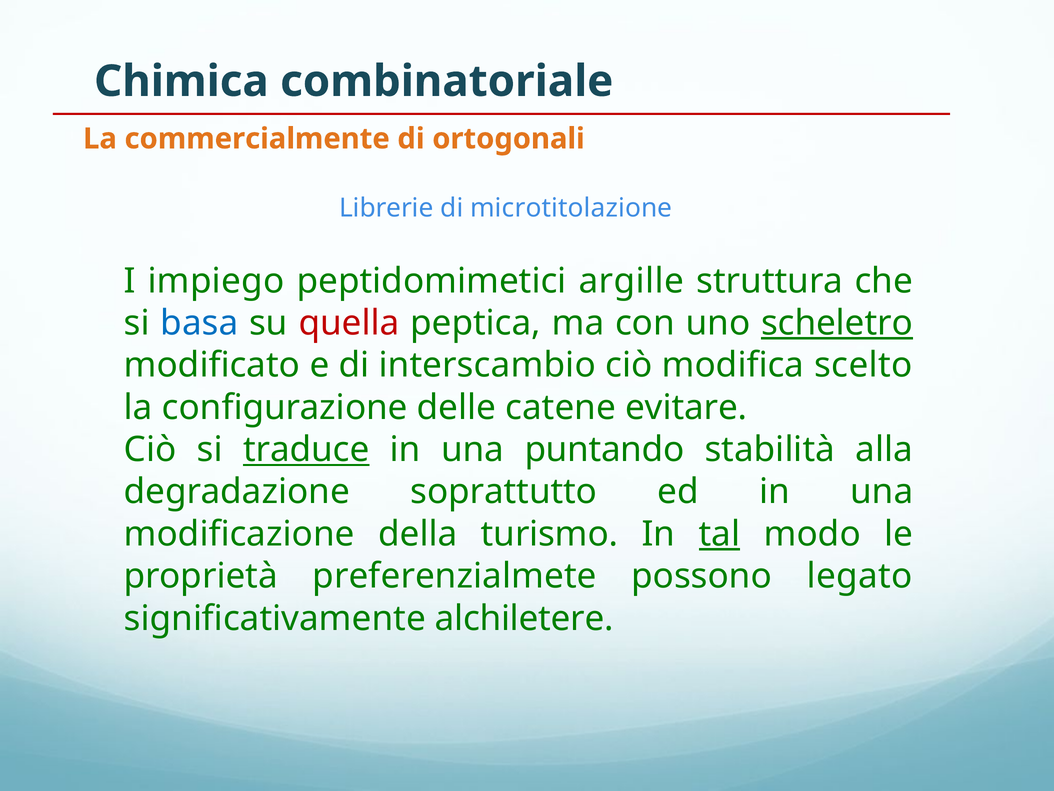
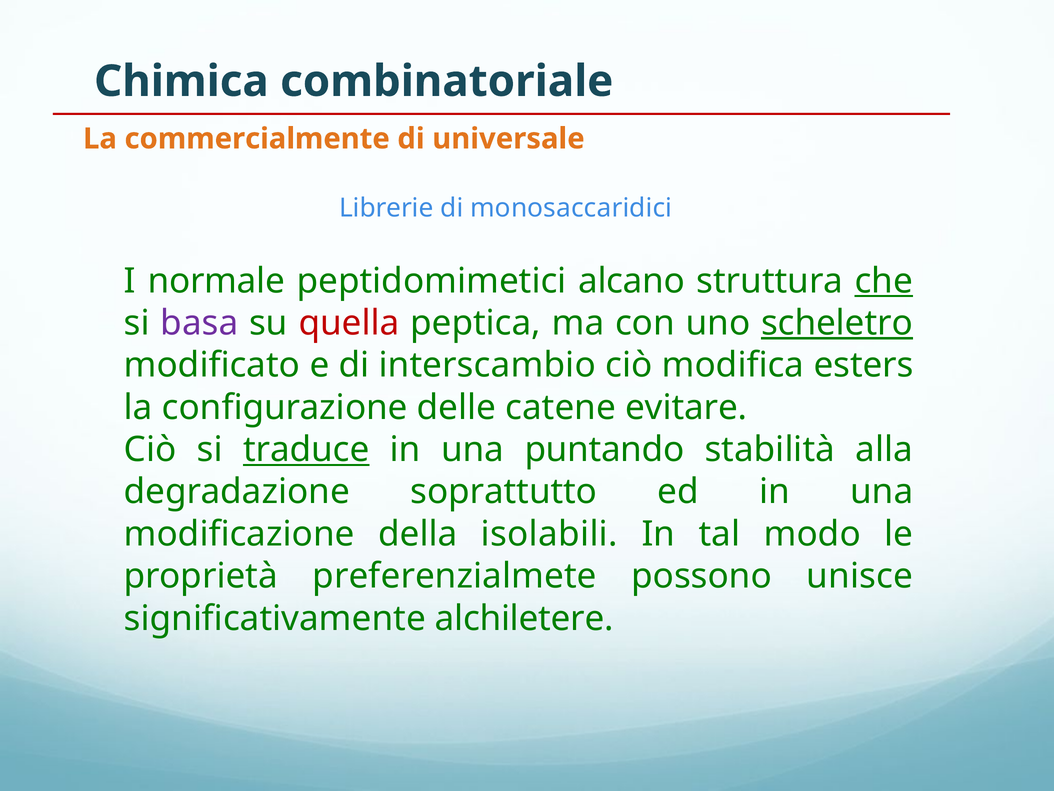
ortogonali: ortogonali -> universale
microtitolazione: microtitolazione -> monosaccaridici
impiego: impiego -> normale
argille: argille -> alcano
che underline: none -> present
basa colour: blue -> purple
scelto: scelto -> esters
turismo: turismo -> isolabili
tal underline: present -> none
legato: legato -> unisce
